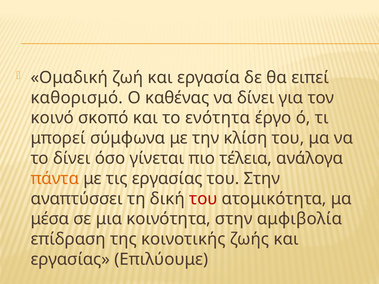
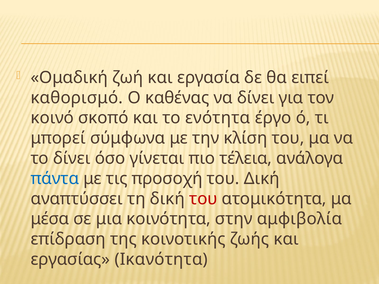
πάντα colour: orange -> blue
τις εργασίας: εργασίας -> προσοχή
του Στην: Στην -> Δική
Επιλύουμε: Επιλύουμε -> Ικανότητα
